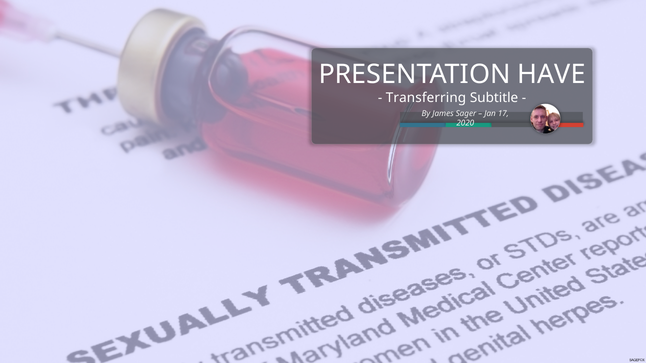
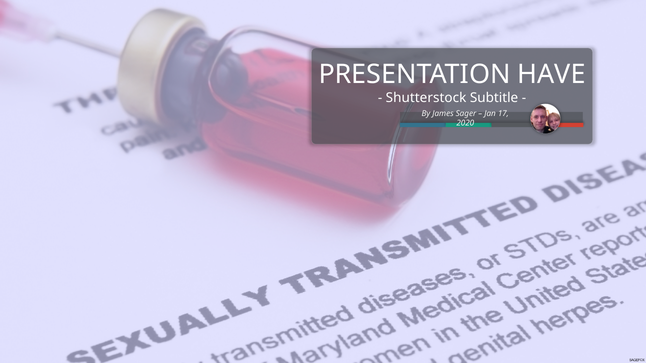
Transferring: Transferring -> Shutterstock
